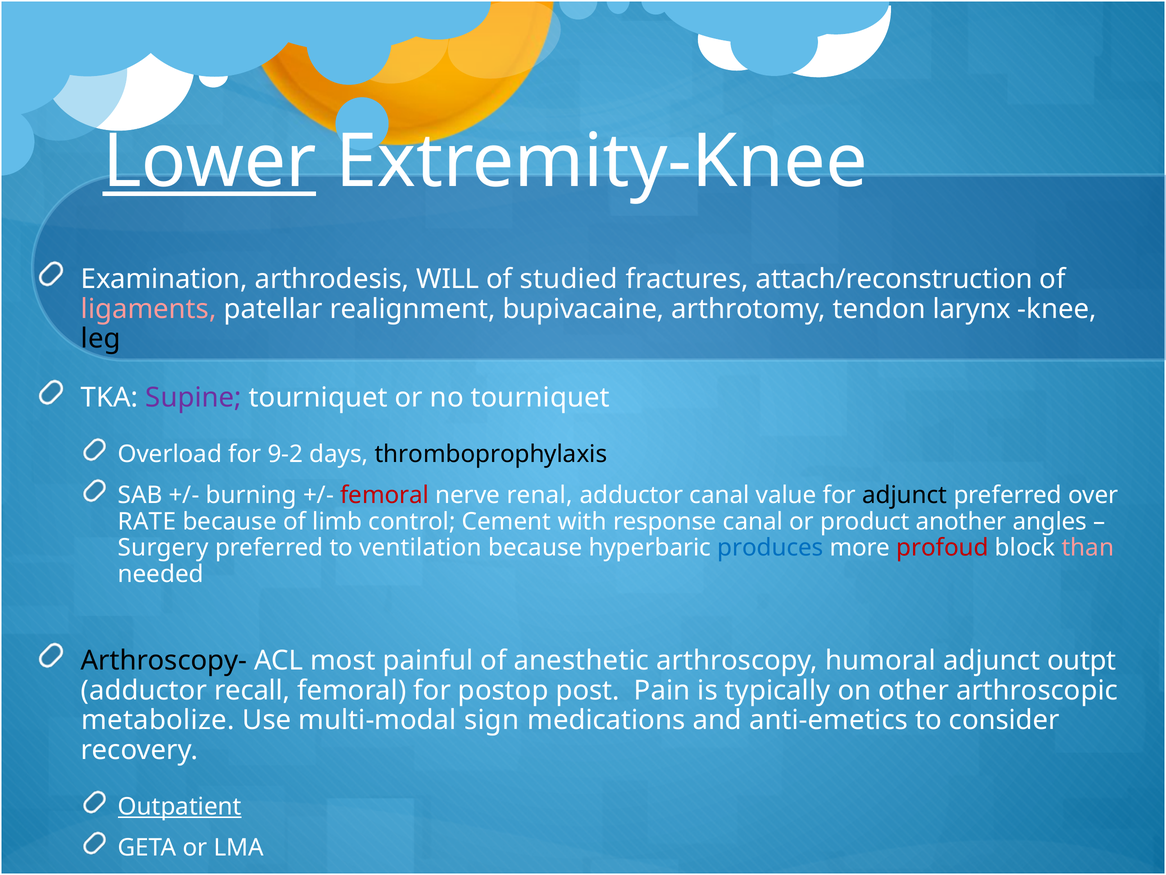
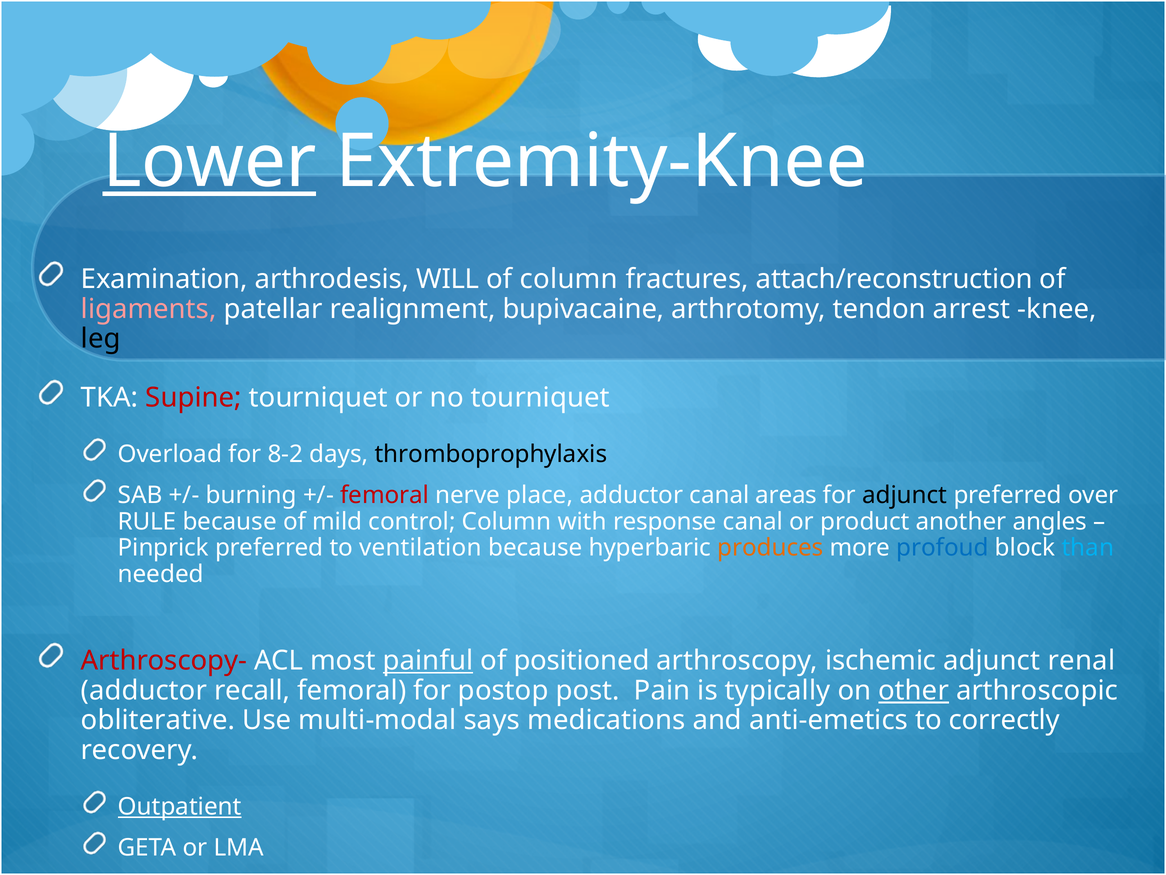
of studied: studied -> column
larynx: larynx -> arrest
Supine colour: purple -> red
9-2: 9-2 -> 8-2
renal: renal -> place
value: value -> areas
RATE: RATE -> RULE
limb: limb -> mild
control Cement: Cement -> Column
Surgery: Surgery -> Pinprick
produces colour: blue -> orange
profoud colour: red -> blue
than colour: pink -> light blue
Arthroscopy- colour: black -> red
painful underline: none -> present
anesthetic: anesthetic -> positioned
humoral: humoral -> ischemic
outpt: outpt -> renal
other underline: none -> present
metabolize: metabolize -> obliterative
sign: sign -> says
consider: consider -> correctly
